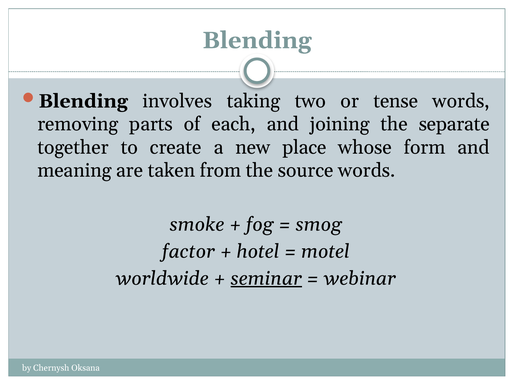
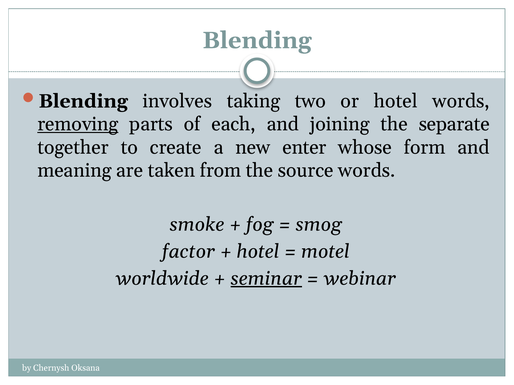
or tense: tense -> hotel
removing underline: none -> present
place: place -> enter
